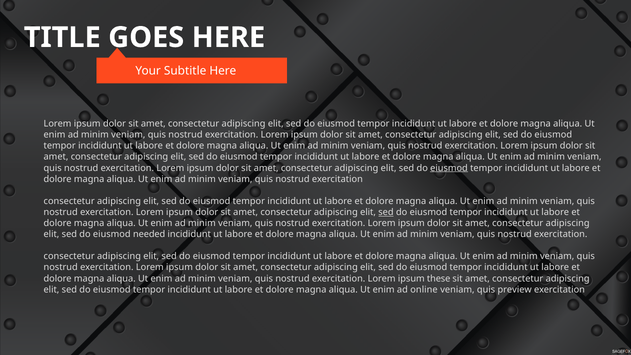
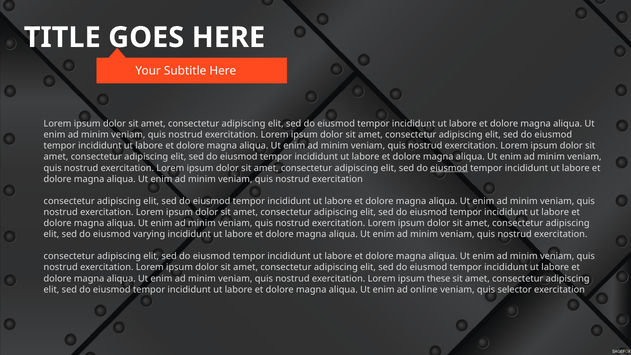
sed at (386, 212) underline: present -> none
needed: needed -> varying
preview: preview -> selector
